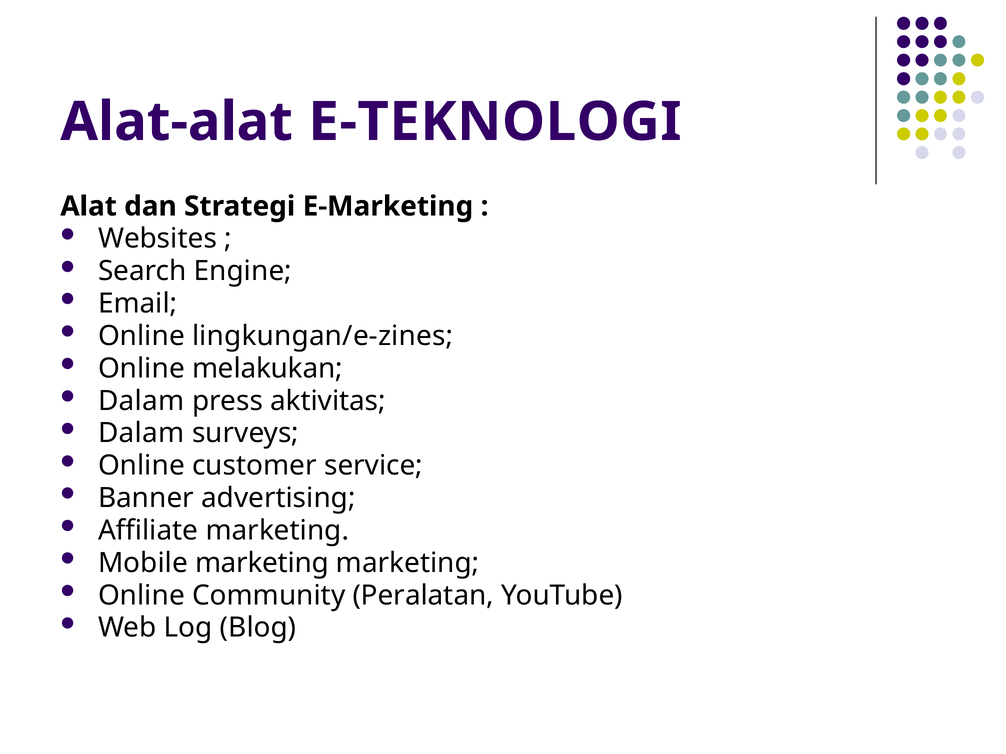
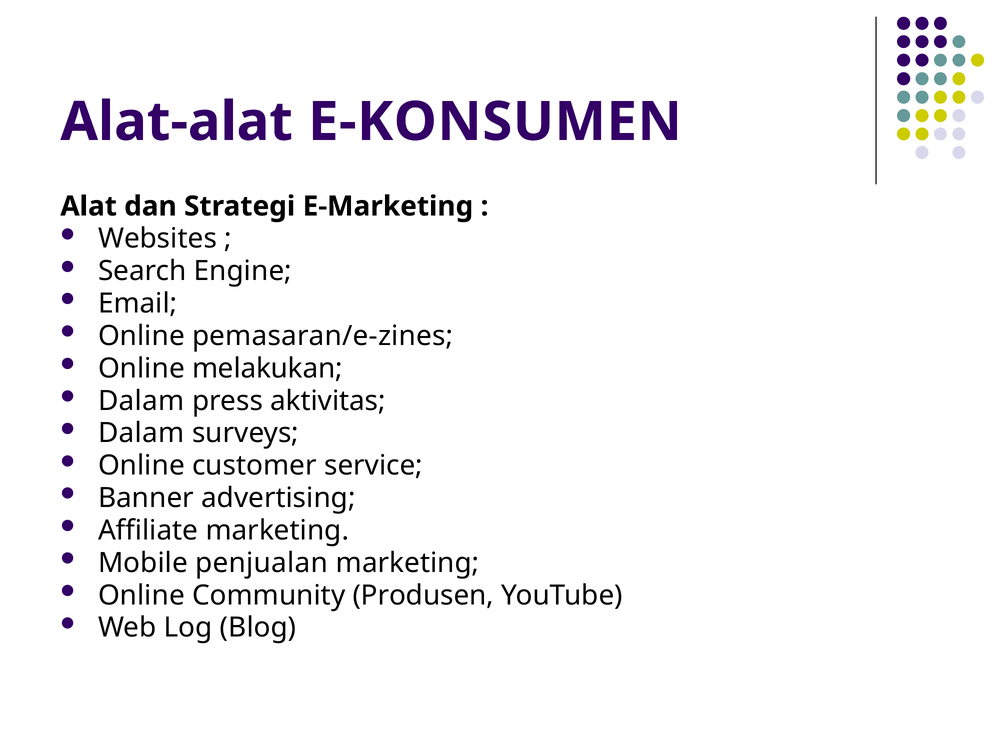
E-TEKNOLOGI: E-TEKNOLOGI -> E-KONSUMEN
lingkungan/e-zines: lingkungan/e-zines -> pemasaran/e-zines
Mobile marketing: marketing -> penjualan
Peralatan: Peralatan -> Produsen
